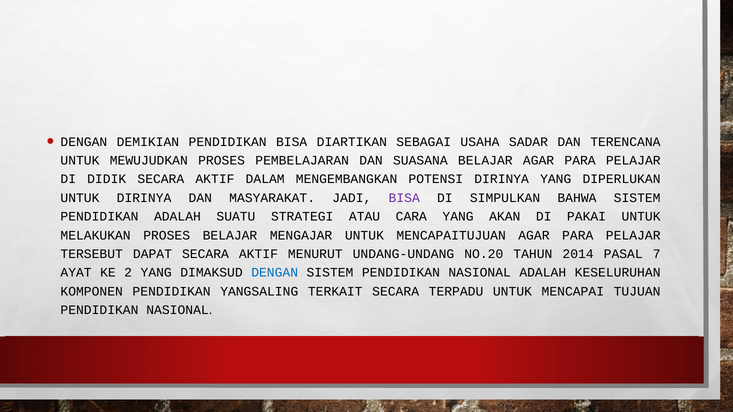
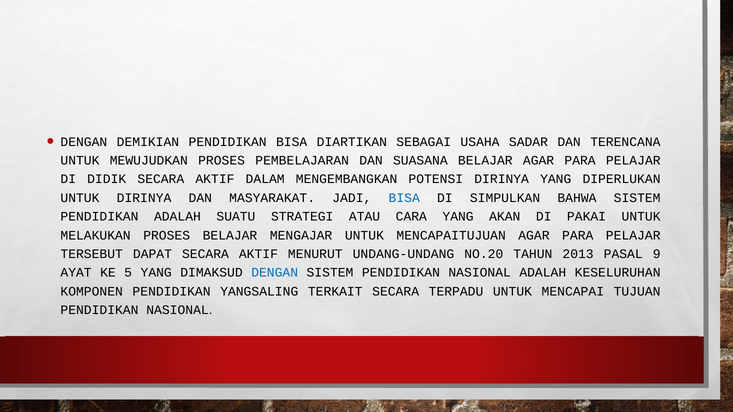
BISA at (404, 198) colour: purple -> blue
2014: 2014 -> 2013
7: 7 -> 9
2: 2 -> 5
